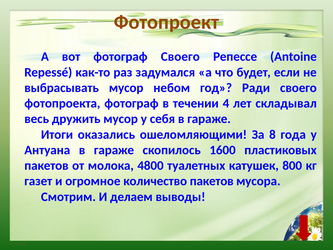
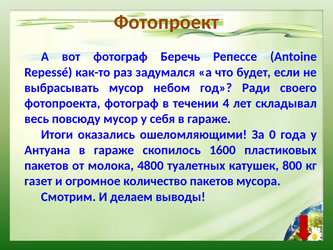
фотограф Своего: Своего -> Беречь
дружить: дружить -> повсюду
8: 8 -> 0
